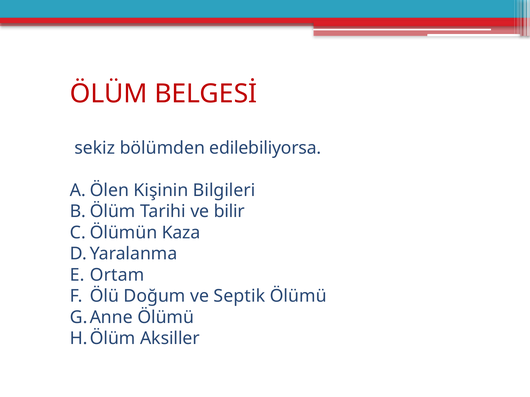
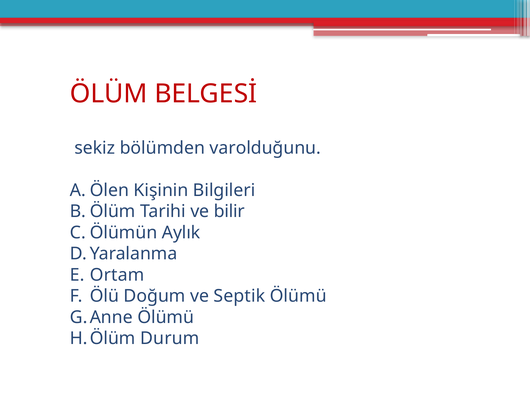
edilebiliyorsa: edilebiliyorsa -> varolduğunu
Kaza: Kaza -> Aylık
Aksiller: Aksiller -> Durum
